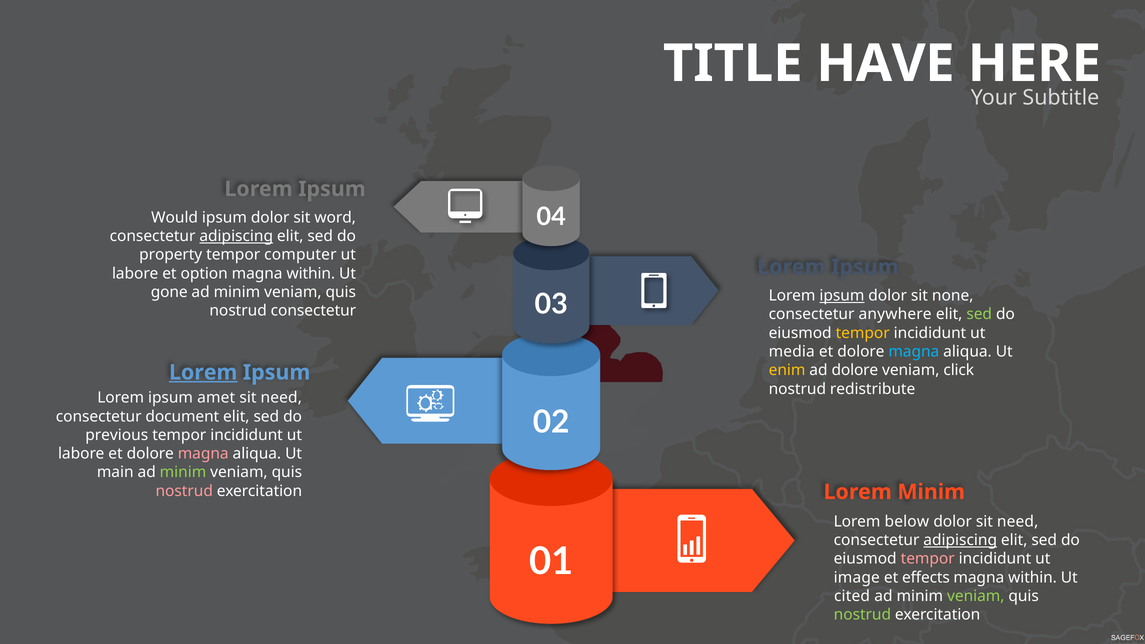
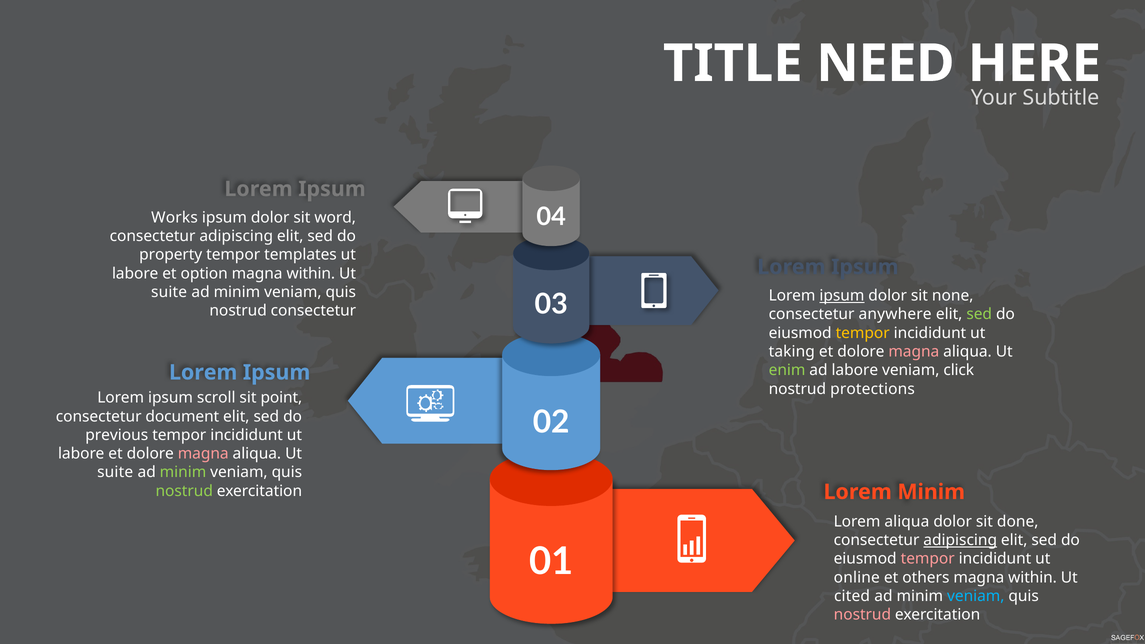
HAVE: HAVE -> NEED
Would: Would -> Works
adipiscing at (236, 236) underline: present -> none
computer: computer -> templates
gone at (169, 292): gone -> suite
media: media -> taking
magna at (914, 352) colour: light blue -> pink
enim colour: yellow -> light green
ad dolore: dolore -> labore
Lorem at (203, 372) underline: present -> none
redistribute: redistribute -> protections
amet: amet -> scroll
need at (281, 398): need -> point
main at (115, 472): main -> suite
nostrud at (184, 491) colour: pink -> light green
Lorem below: below -> aliqua
dolor sit need: need -> done
image: image -> online
effects: effects -> others
veniam at (976, 596) colour: light green -> light blue
nostrud at (862, 615) colour: light green -> pink
